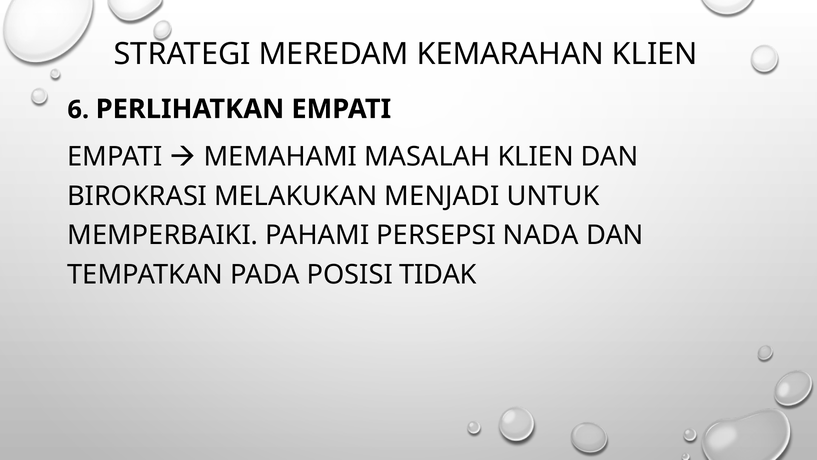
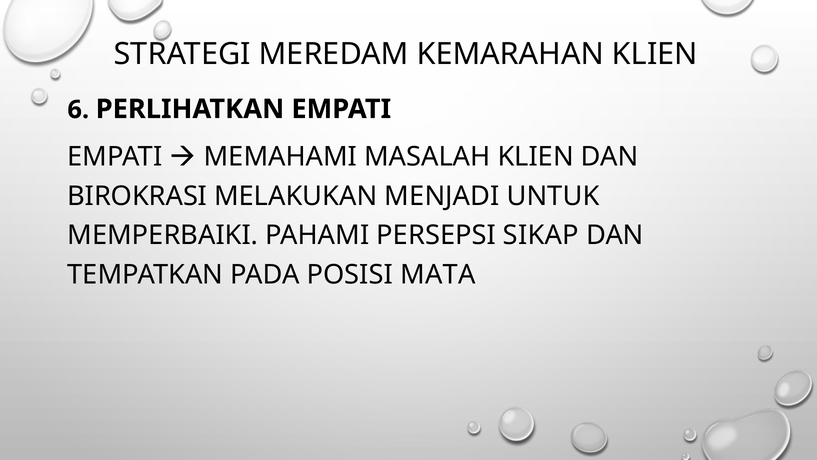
NADA: NADA -> SIKAP
TIDAK: TIDAK -> MATA
